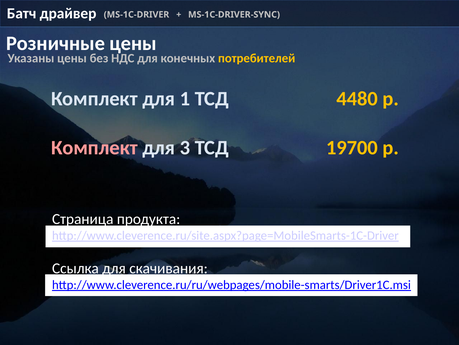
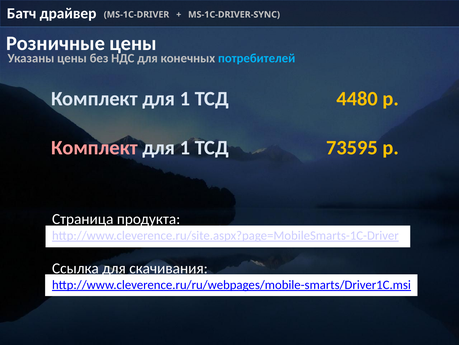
потребителей colour: yellow -> light blue
3 at (185, 147): 3 -> 1
19700: 19700 -> 73595
